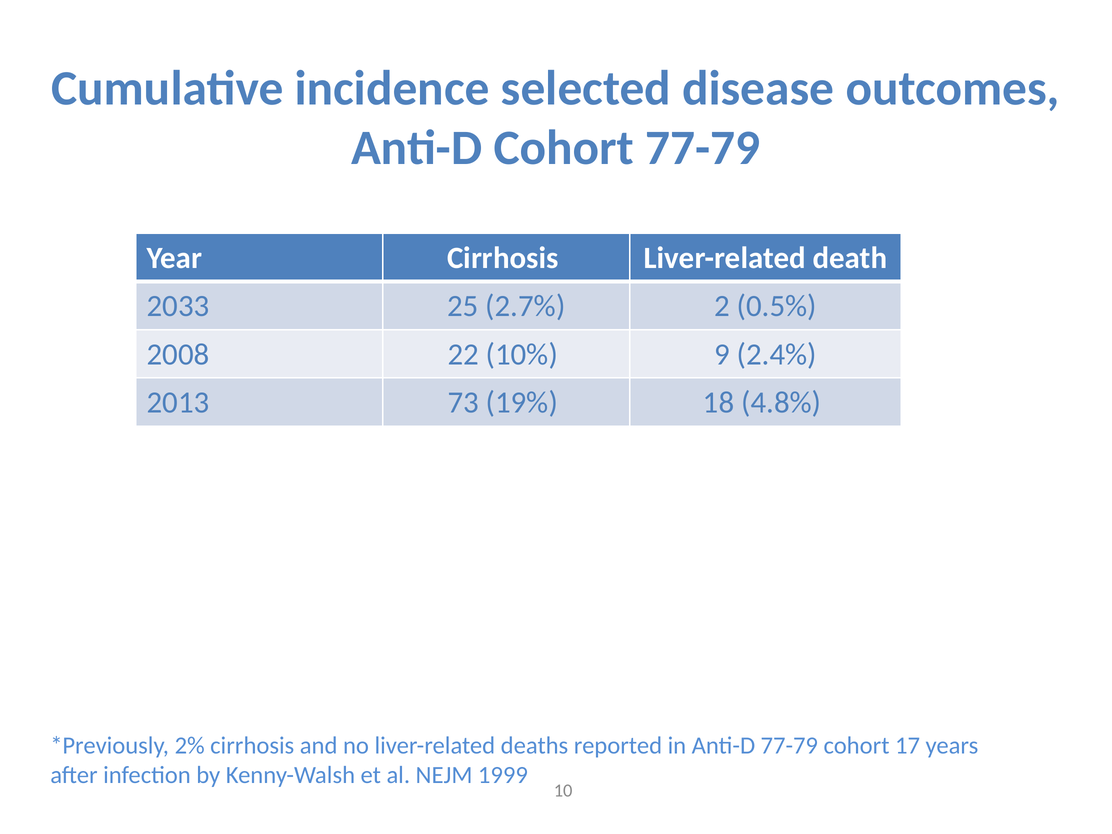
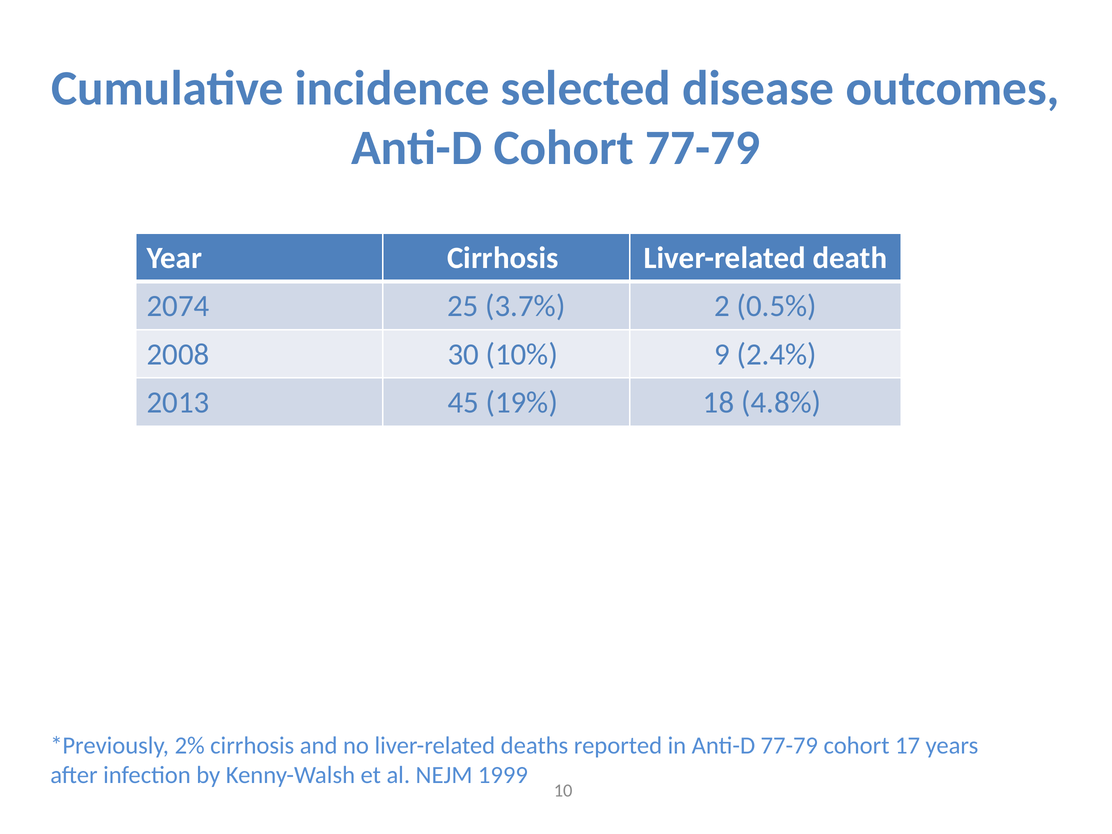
2033: 2033 -> 2074
2.7%: 2.7% -> 3.7%
22: 22 -> 30
73: 73 -> 45
